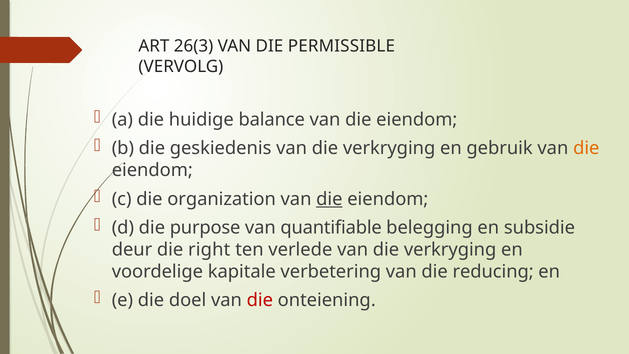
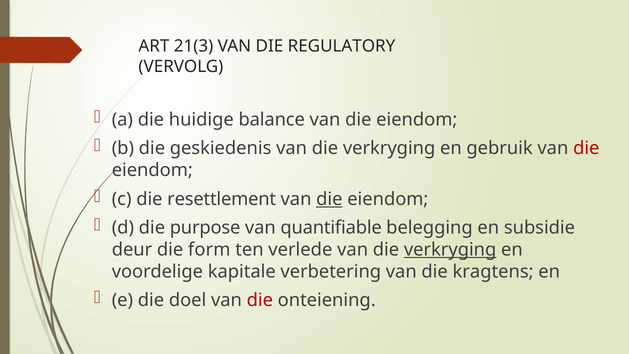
26(3: 26(3 -> 21(3
PERMISSIBLE: PERMISSIBLE -> REGULATORY
die at (586, 148) colour: orange -> red
organization: organization -> resettlement
right: right -> form
verkryging at (450, 250) underline: none -> present
reducing: reducing -> kragtens
